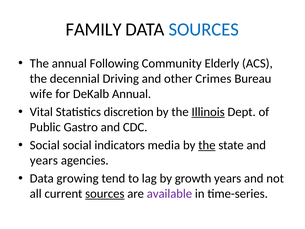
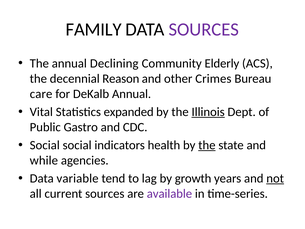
SOURCES at (204, 30) colour: blue -> purple
Following: Following -> Declining
Driving: Driving -> Reason
wife: wife -> care
discretion: discretion -> expanded
media: media -> health
years at (44, 160): years -> while
growing: growing -> variable
not underline: none -> present
sources at (105, 194) underline: present -> none
